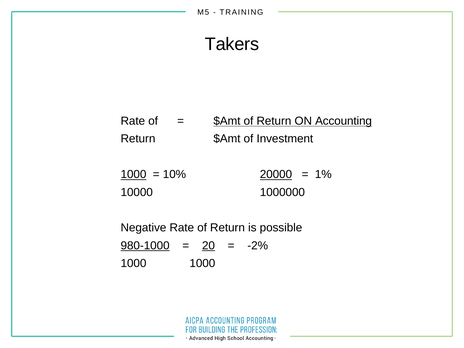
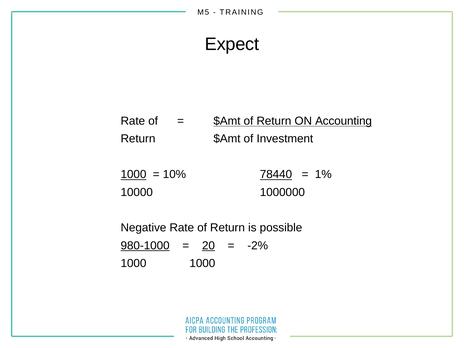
Takers: Takers -> Expect
20000: 20000 -> 78440
